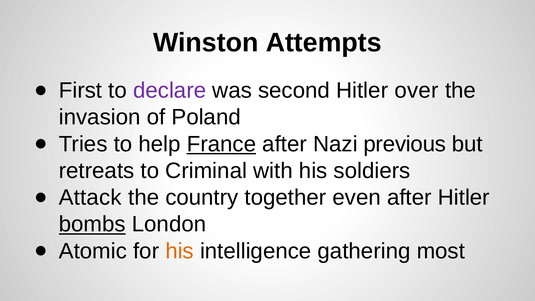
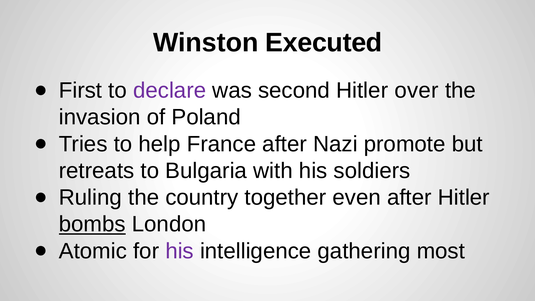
Attempts: Attempts -> Executed
France underline: present -> none
previous: previous -> promote
Criminal: Criminal -> Bulgaria
Attack: Attack -> Ruling
his at (180, 251) colour: orange -> purple
